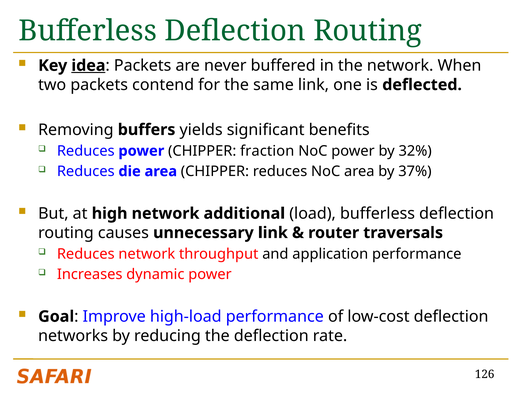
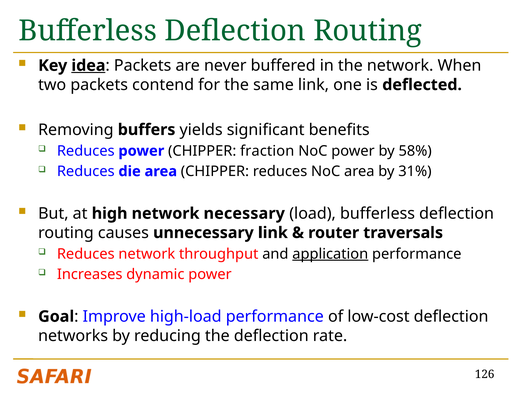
32%: 32% -> 58%
37%: 37% -> 31%
additional: additional -> necessary
application underline: none -> present
